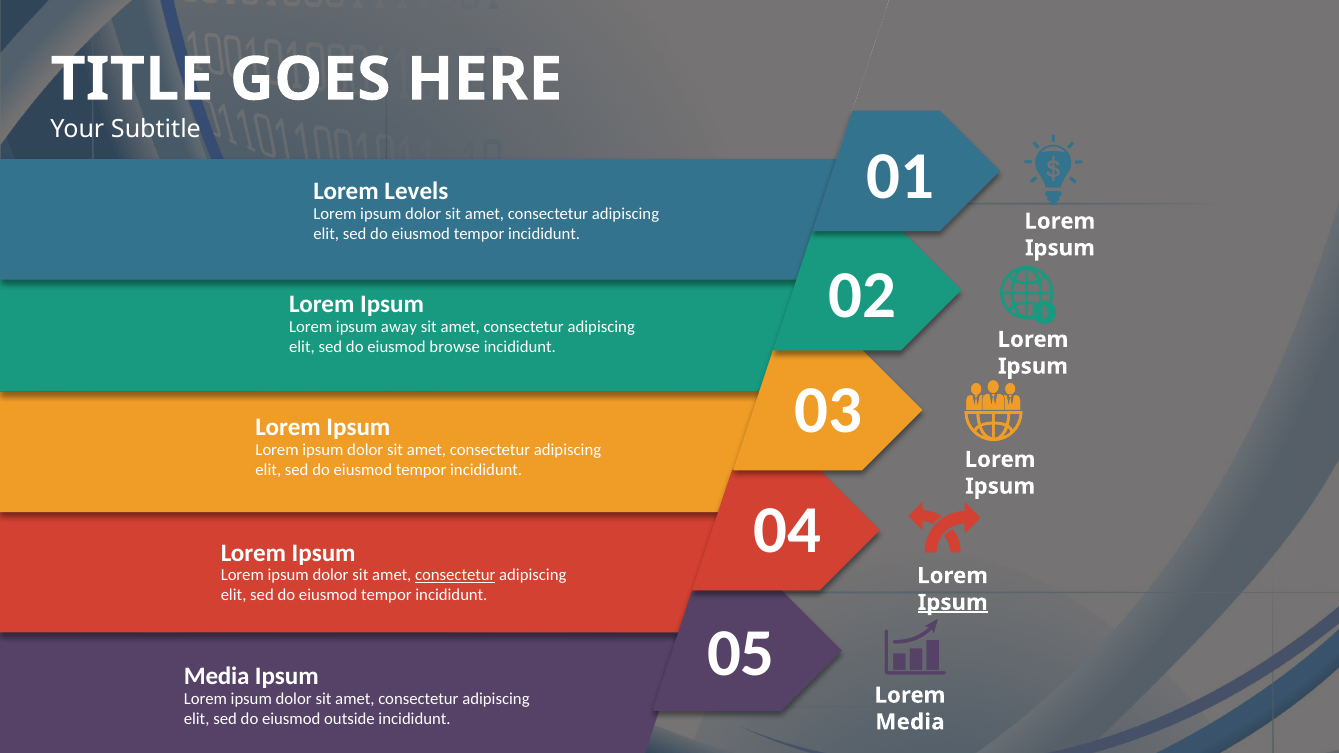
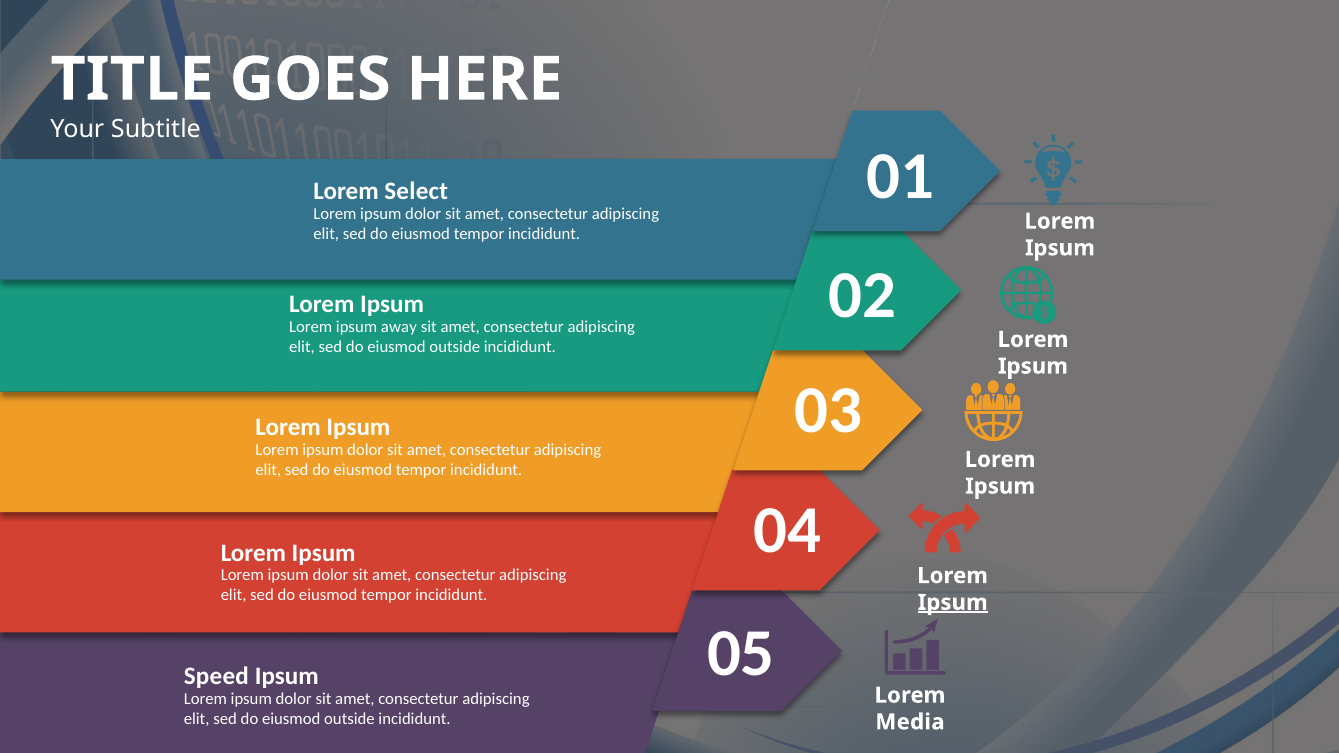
Levels: Levels -> Select
browse at (455, 347): browse -> outside
consectetur at (455, 576) underline: present -> none
Media at (217, 676): Media -> Speed
